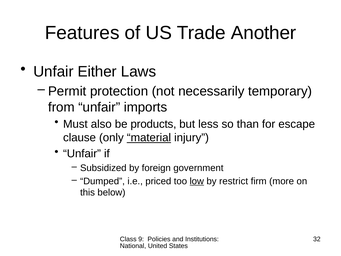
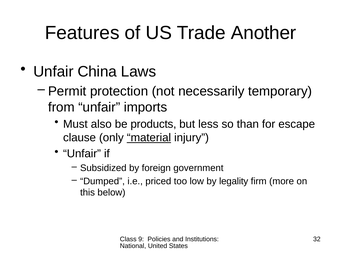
Either: Either -> China
low underline: present -> none
restrict: restrict -> legality
